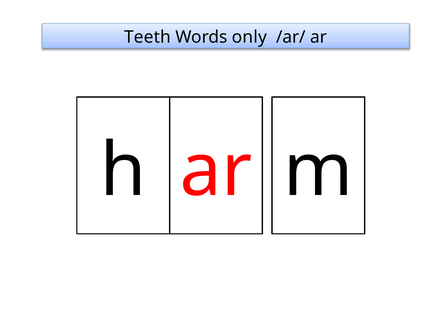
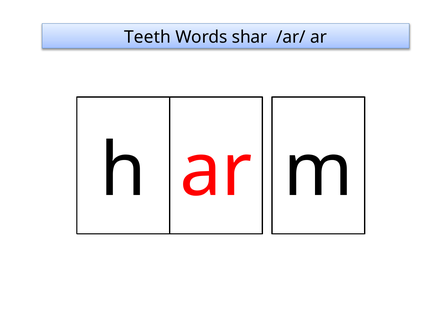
only: only -> shar
